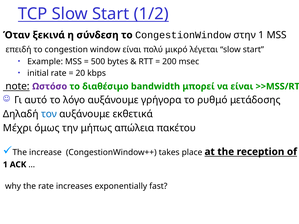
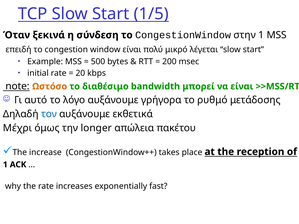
1/2: 1/2 -> 1/5
Ωστόσο colour: purple -> orange
μήπως: μήπως -> longer
